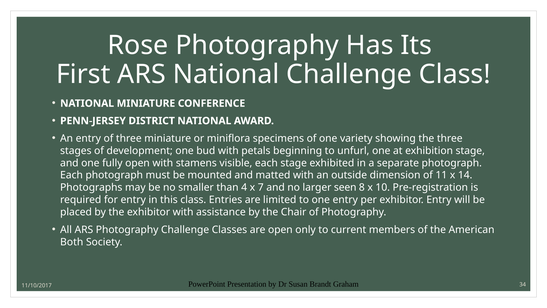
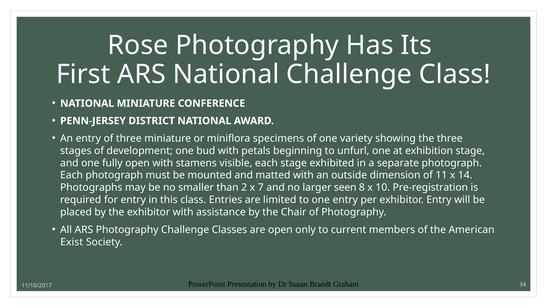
4: 4 -> 2
Both: Both -> Exist
